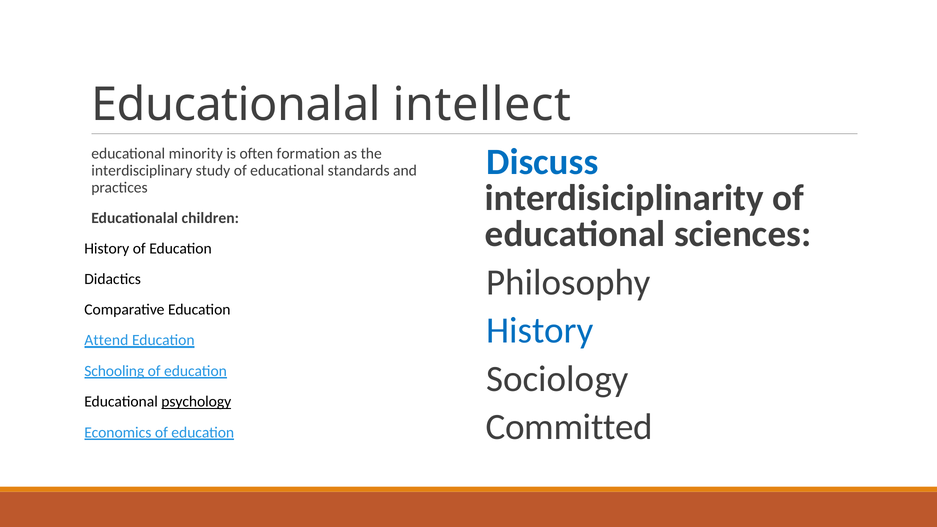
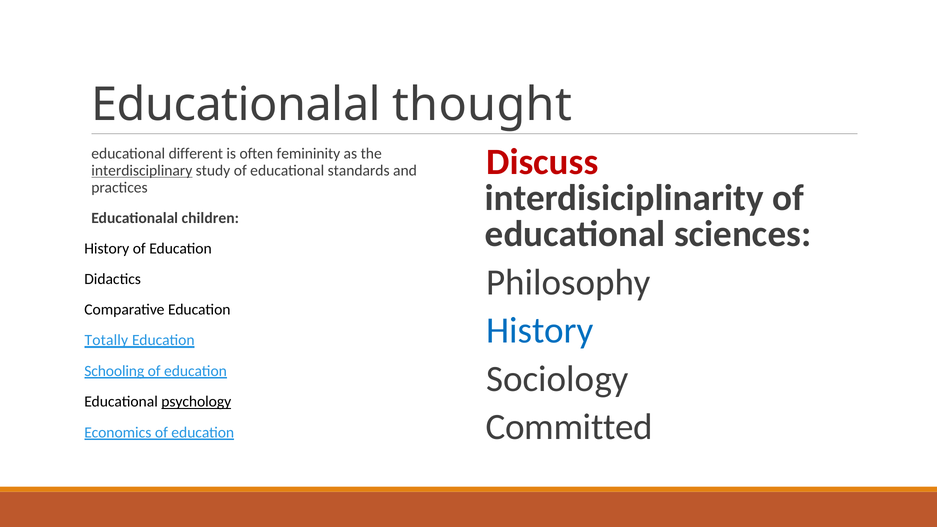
intellect: intellect -> thought
Discuss colour: blue -> red
minority: minority -> different
formation: formation -> femininity
interdisciplinary underline: none -> present
Attend: Attend -> Totally
